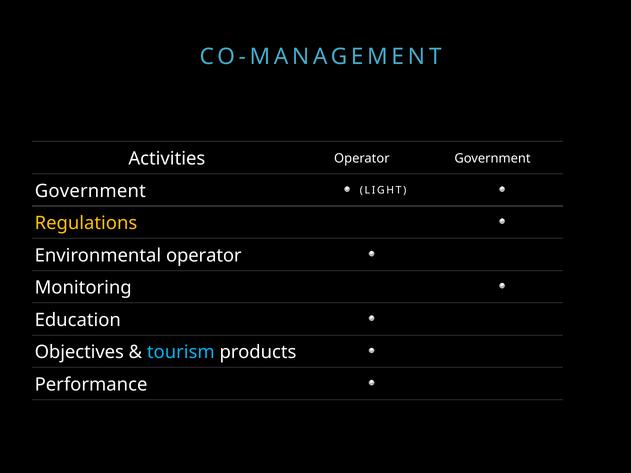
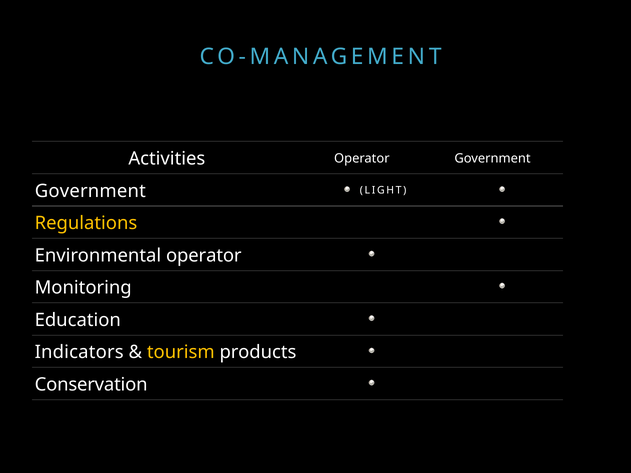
Objectives: Objectives -> Indicators
tourism colour: light blue -> yellow
Performance: Performance -> Conservation
